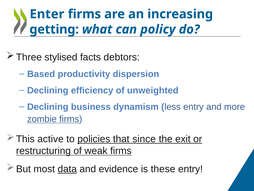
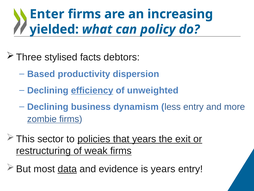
getting: getting -> yielded
efficiency underline: none -> present
active: active -> sector
that since: since -> years
is these: these -> years
